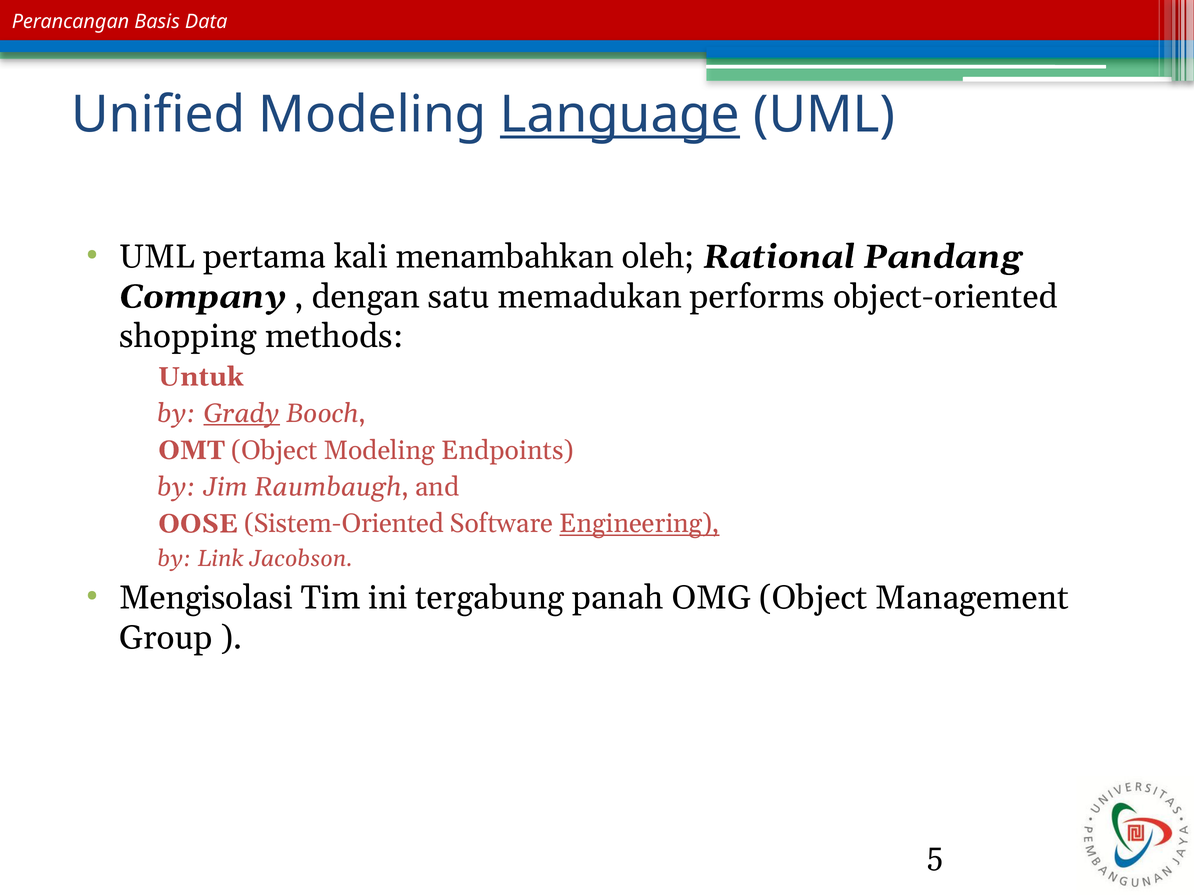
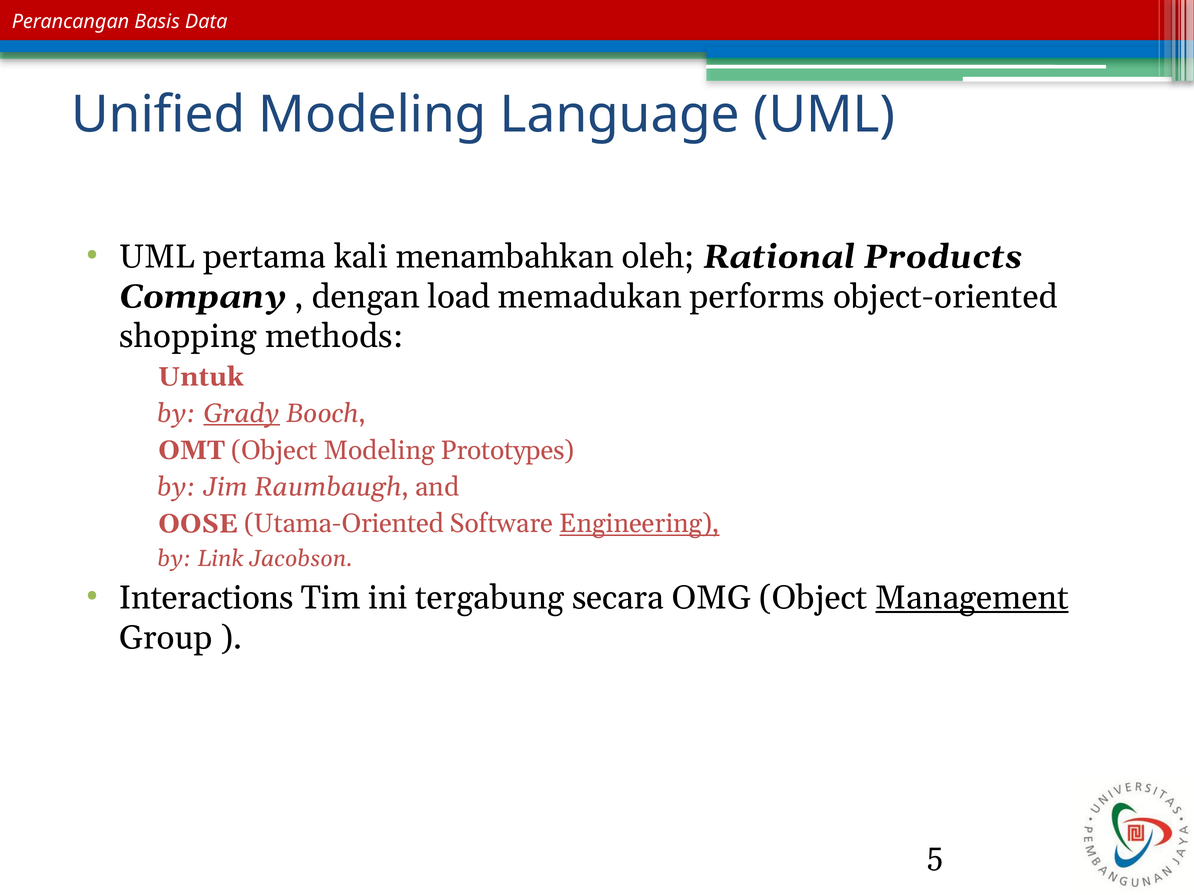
Language underline: present -> none
Pandang: Pandang -> Products
satu: satu -> load
Endpoints: Endpoints -> Prototypes
Sistem-Oriented: Sistem-Oriented -> Utama-Oriented
Mengisolasi: Mengisolasi -> Interactions
panah: panah -> secara
Management underline: none -> present
